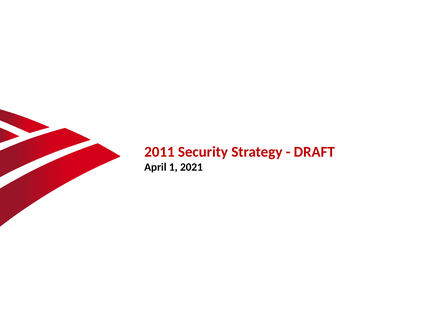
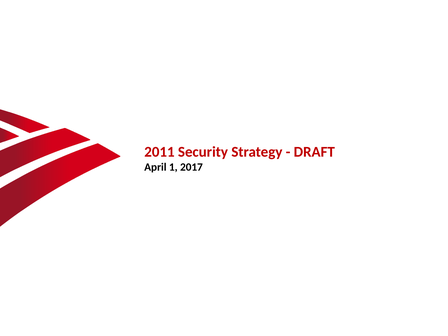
2021: 2021 -> 2017
